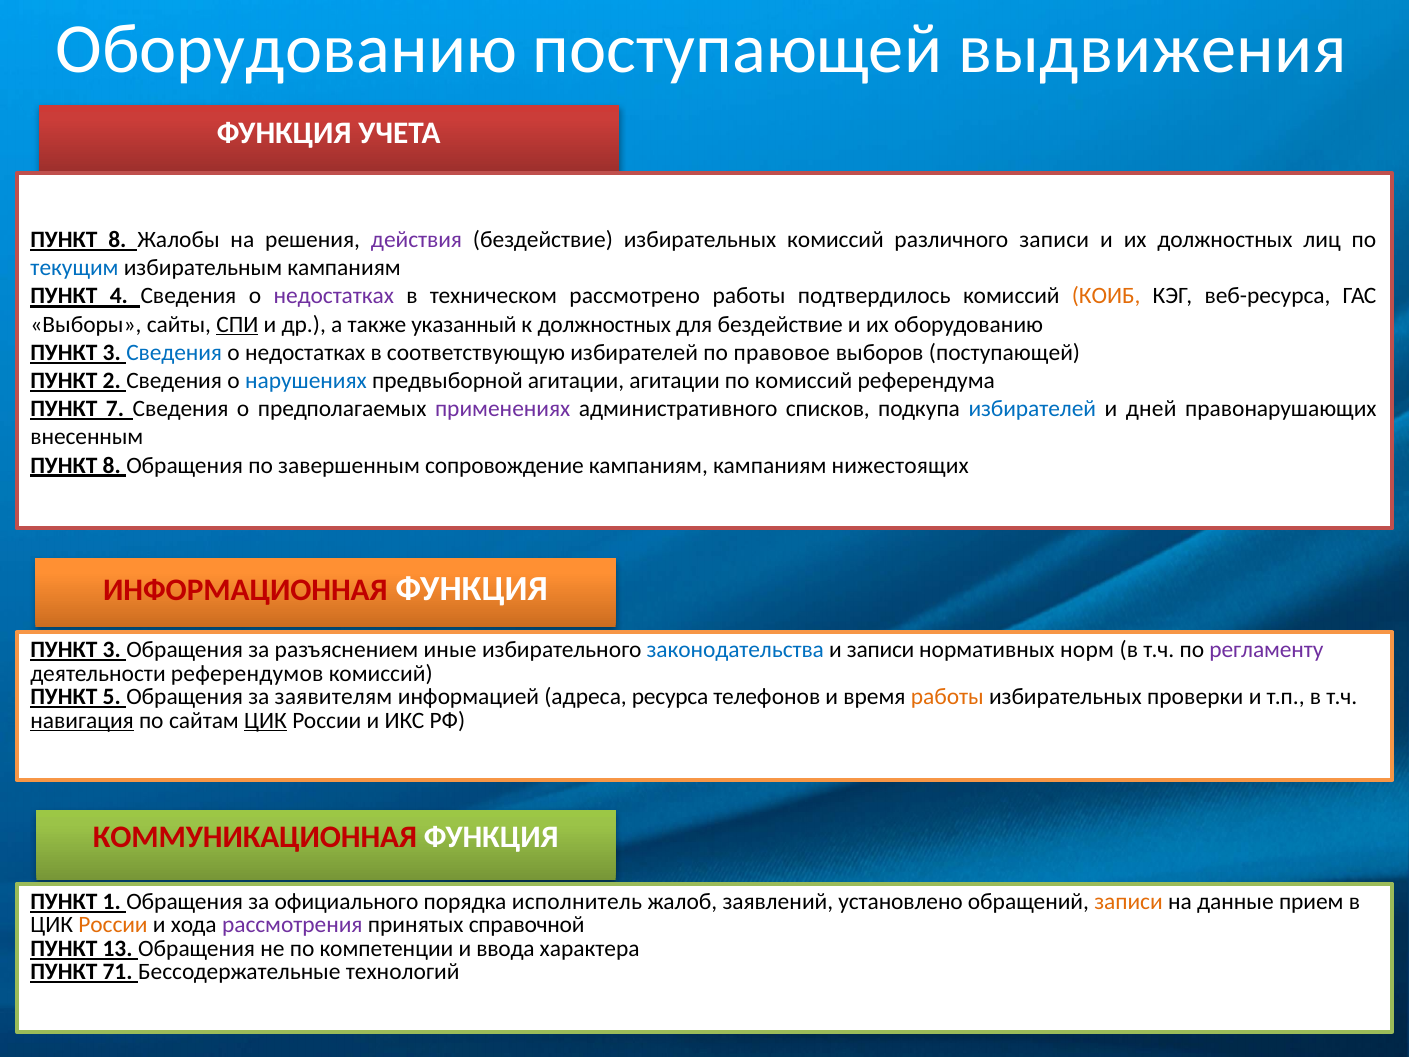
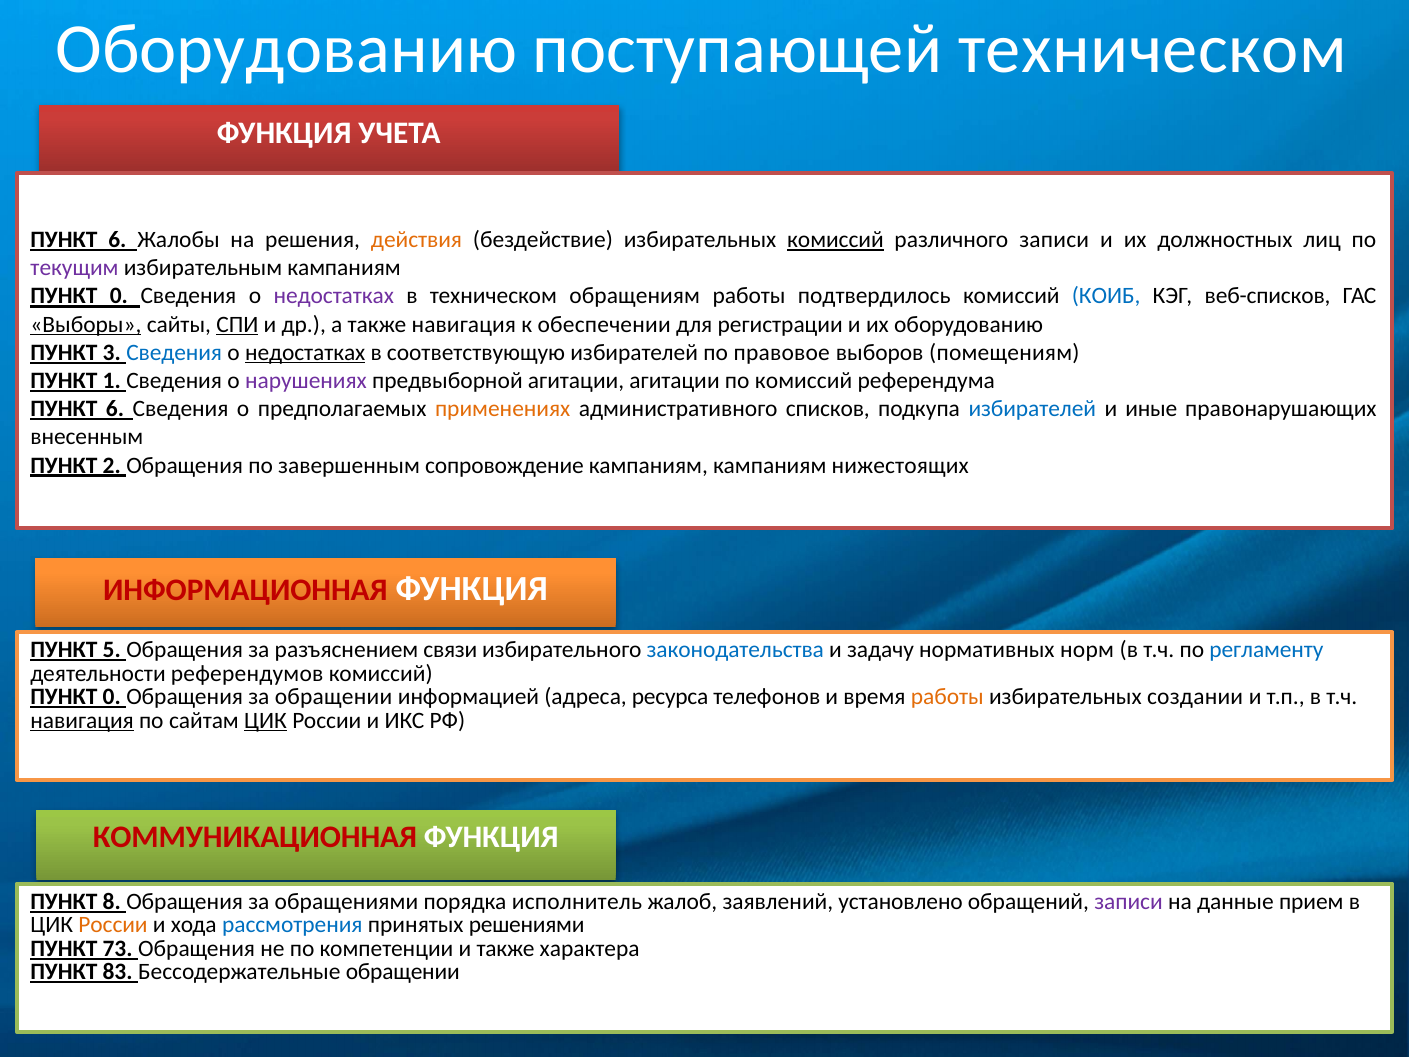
поступающей выдвижения: выдвижения -> техническом
8 at (117, 240): 8 -> 6
действия colour: purple -> orange
комиссий at (835, 240) underline: none -> present
текущим colour: blue -> purple
4 at (119, 296): 4 -> 0
рассмотрено: рассмотрено -> обращениям
КОИБ colour: orange -> blue
веб-ресурса: веб-ресурса -> веб-списков
Выборы underline: none -> present
также указанный: указанный -> навигация
к должностных: должностных -> обеспечении
для бездействие: бездействие -> регистрации
недостатках at (305, 352) underline: none -> present
выборов поступающей: поступающей -> помещениям
2: 2 -> 1
нарушениях colour: blue -> purple
7 at (115, 409): 7 -> 6
применениях colour: purple -> orange
дней: дней -> иные
8 at (112, 465): 8 -> 2
3 at (112, 650): 3 -> 5
иные: иные -> связи
и записи: записи -> задачу
регламенту colour: purple -> blue
5 at (112, 697): 5 -> 0
за заявителям: заявителям -> обращении
проверки: проверки -> создании
1: 1 -> 8
официального: официального -> обращениями
записи at (1129, 901) colour: orange -> purple
рассмотрения colour: purple -> blue
справочной: справочной -> решениями
13: 13 -> 73
и ввода: ввода -> также
71: 71 -> 83
Бессодержательные технологий: технологий -> обращении
